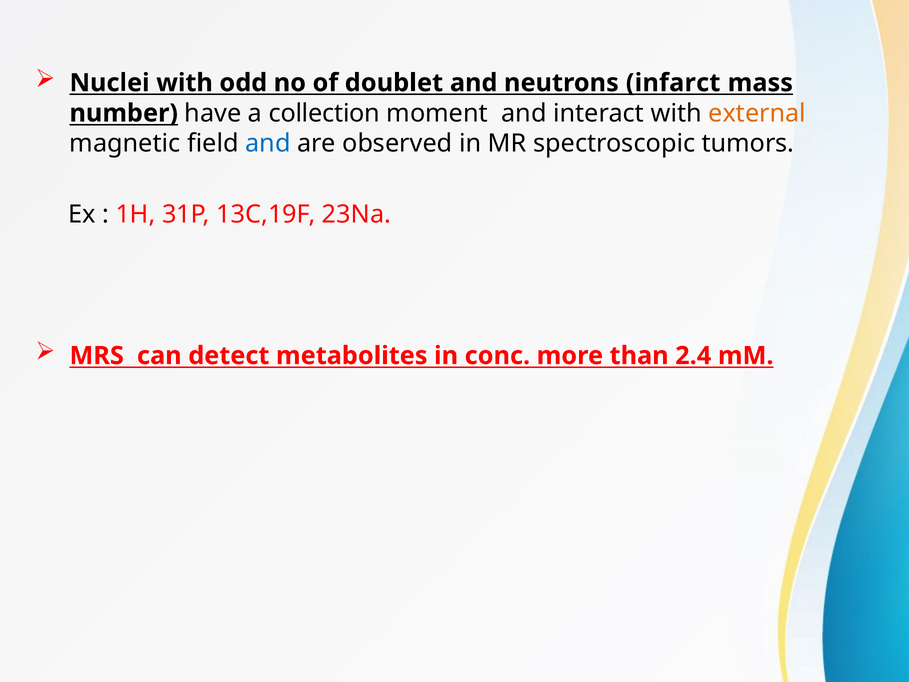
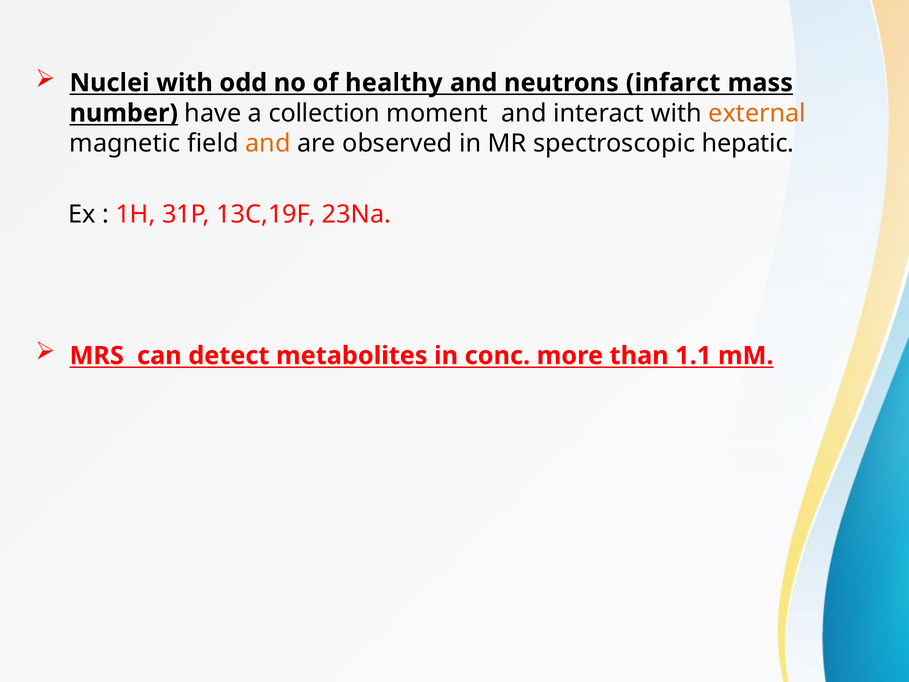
doublet: doublet -> healthy
and at (268, 143) colour: blue -> orange
tumors: tumors -> hepatic
2.4: 2.4 -> 1.1
